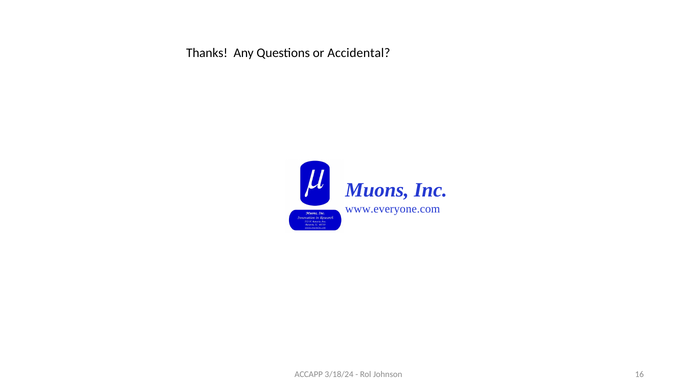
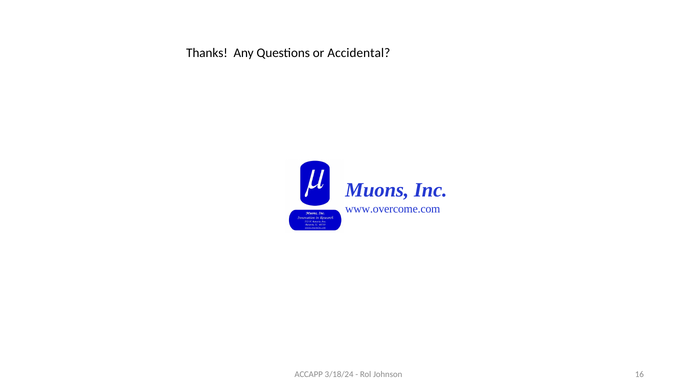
www.everyone.com: www.everyone.com -> www.overcome.com
